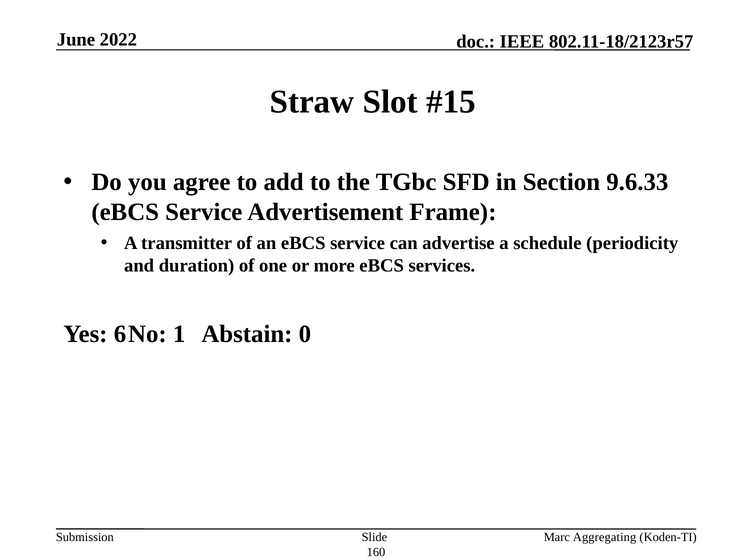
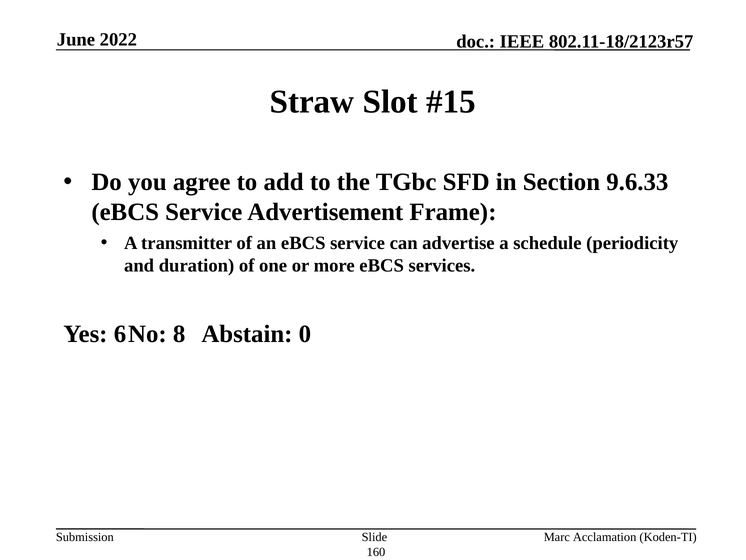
1: 1 -> 8
Aggregating: Aggregating -> Acclamation
